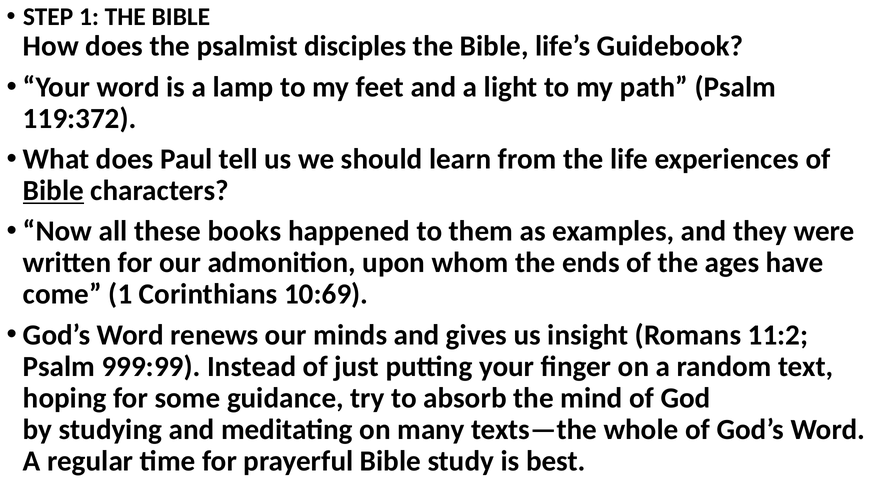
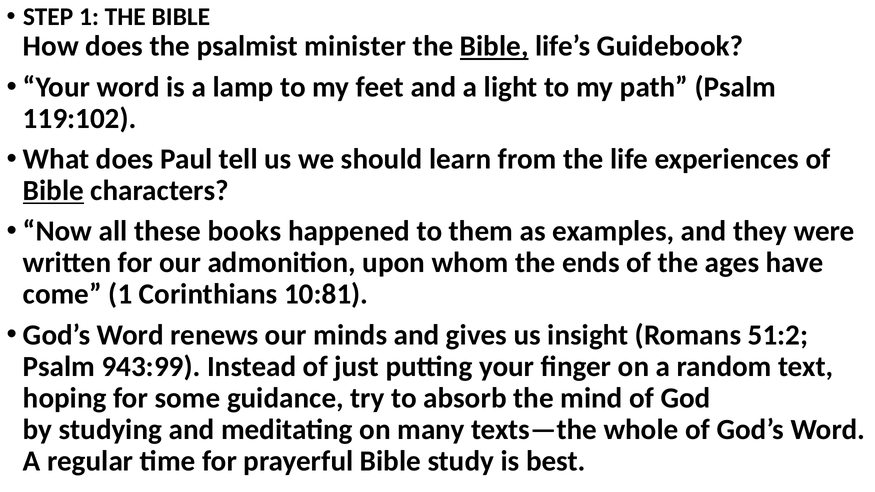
disciples: disciples -> minister
Bible at (494, 46) underline: none -> present
119:372: 119:372 -> 119:102
10:69: 10:69 -> 10:81
11:2: 11:2 -> 51:2
999:99: 999:99 -> 943:99
